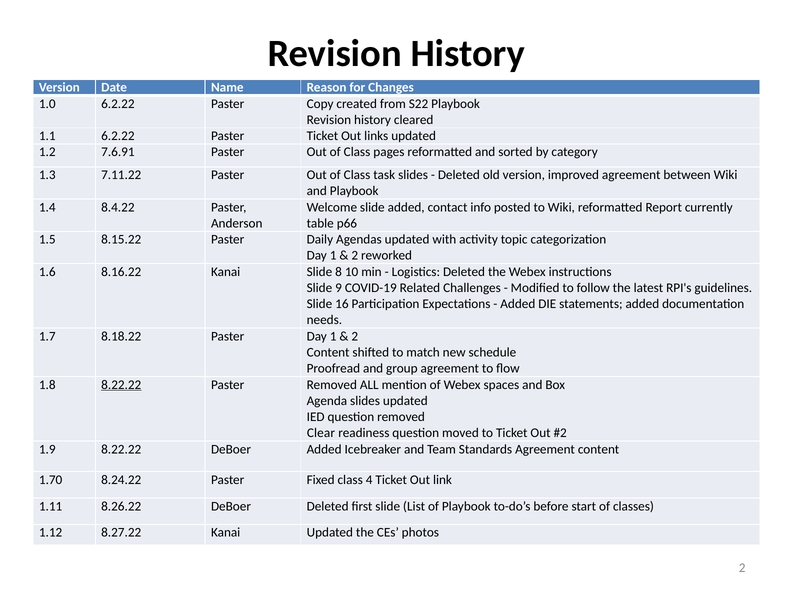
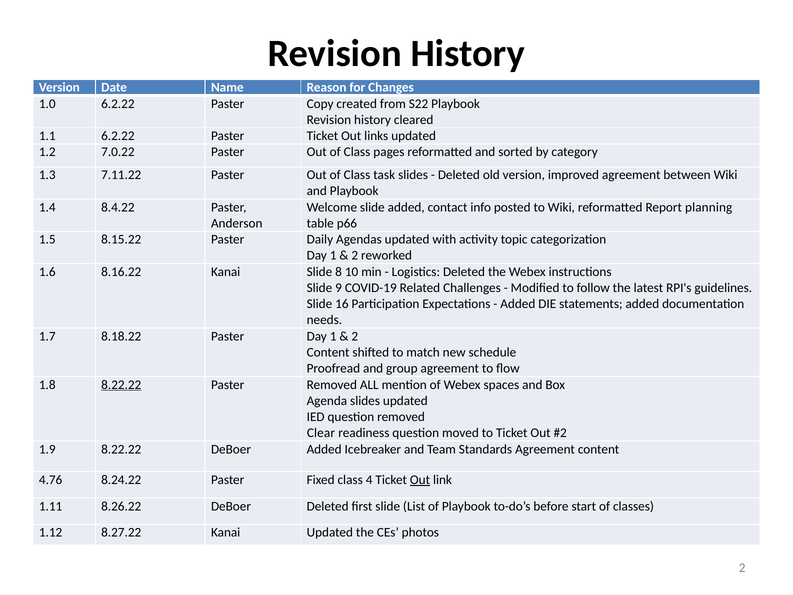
7.6.91: 7.6.91 -> 7.0.22
currently: currently -> planning
1.70: 1.70 -> 4.76
Out at (420, 480) underline: none -> present
